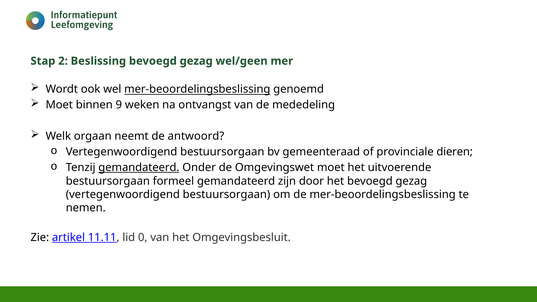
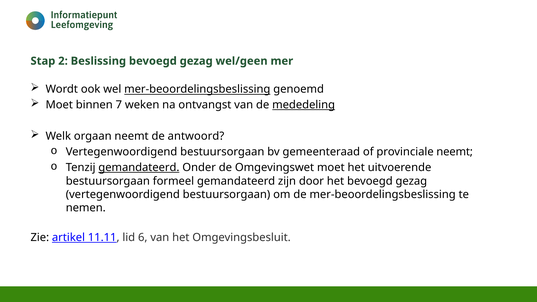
9: 9 -> 7
mededeling underline: none -> present
provinciale dieren: dieren -> neemt
0: 0 -> 6
